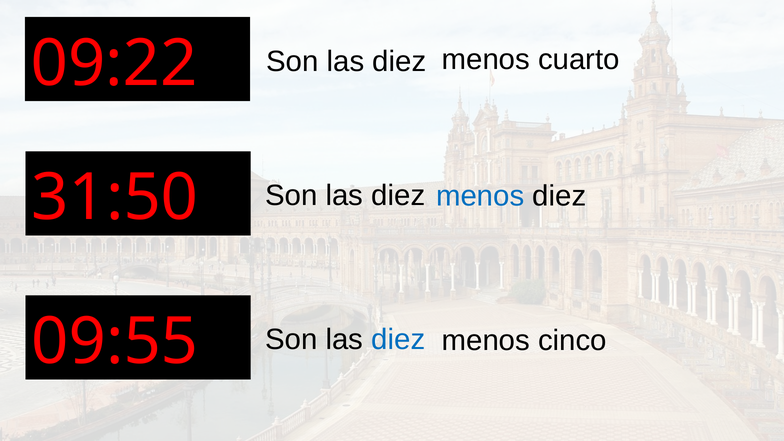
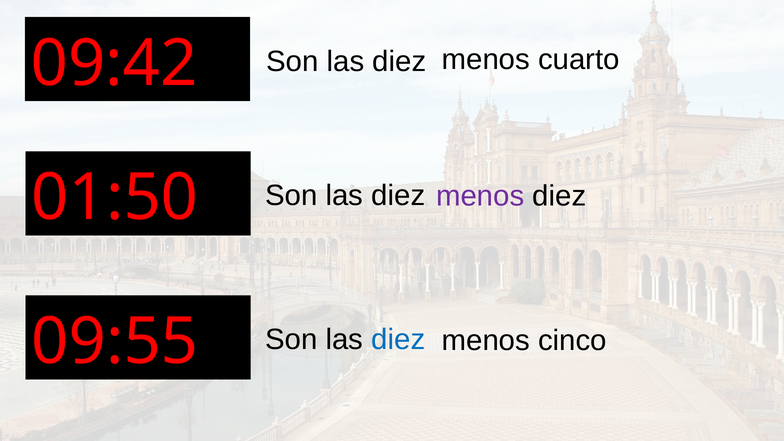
09:22: 09:22 -> 09:42
31:50: 31:50 -> 01:50
menos at (480, 196) colour: blue -> purple
